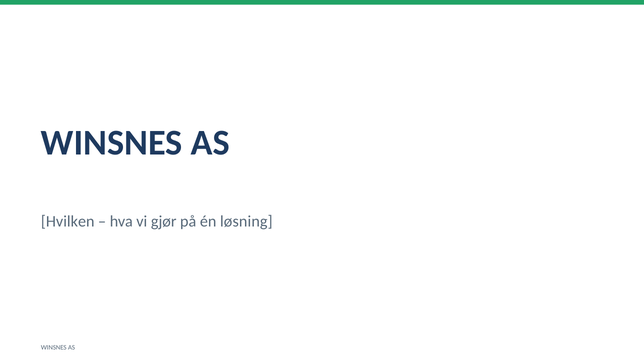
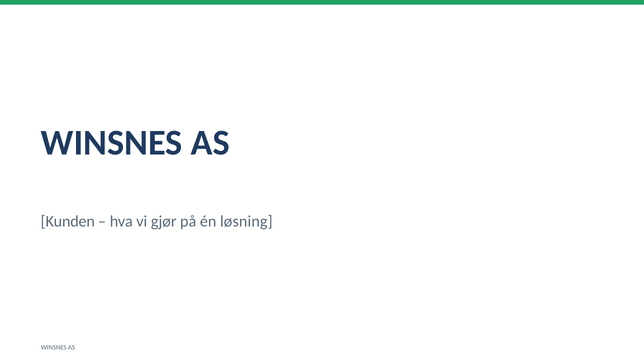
Hvilken: Hvilken -> Kunden
